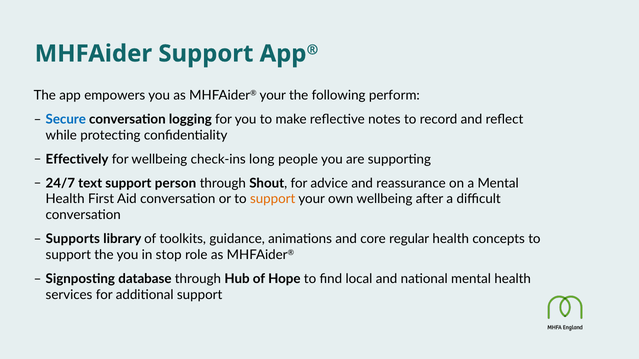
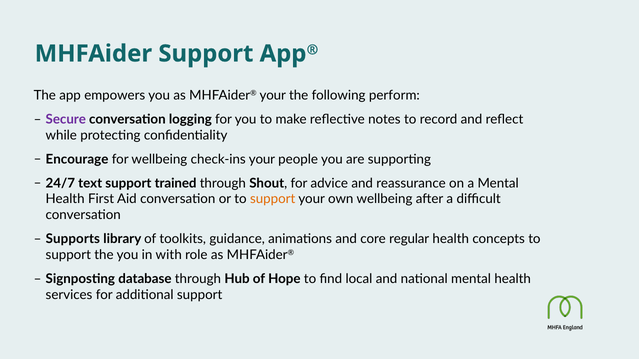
Secure colour: blue -> purple
Effectively: Effectively -> Encourage
check-ins long: long -> your
person: person -> trained
stop: stop -> with
